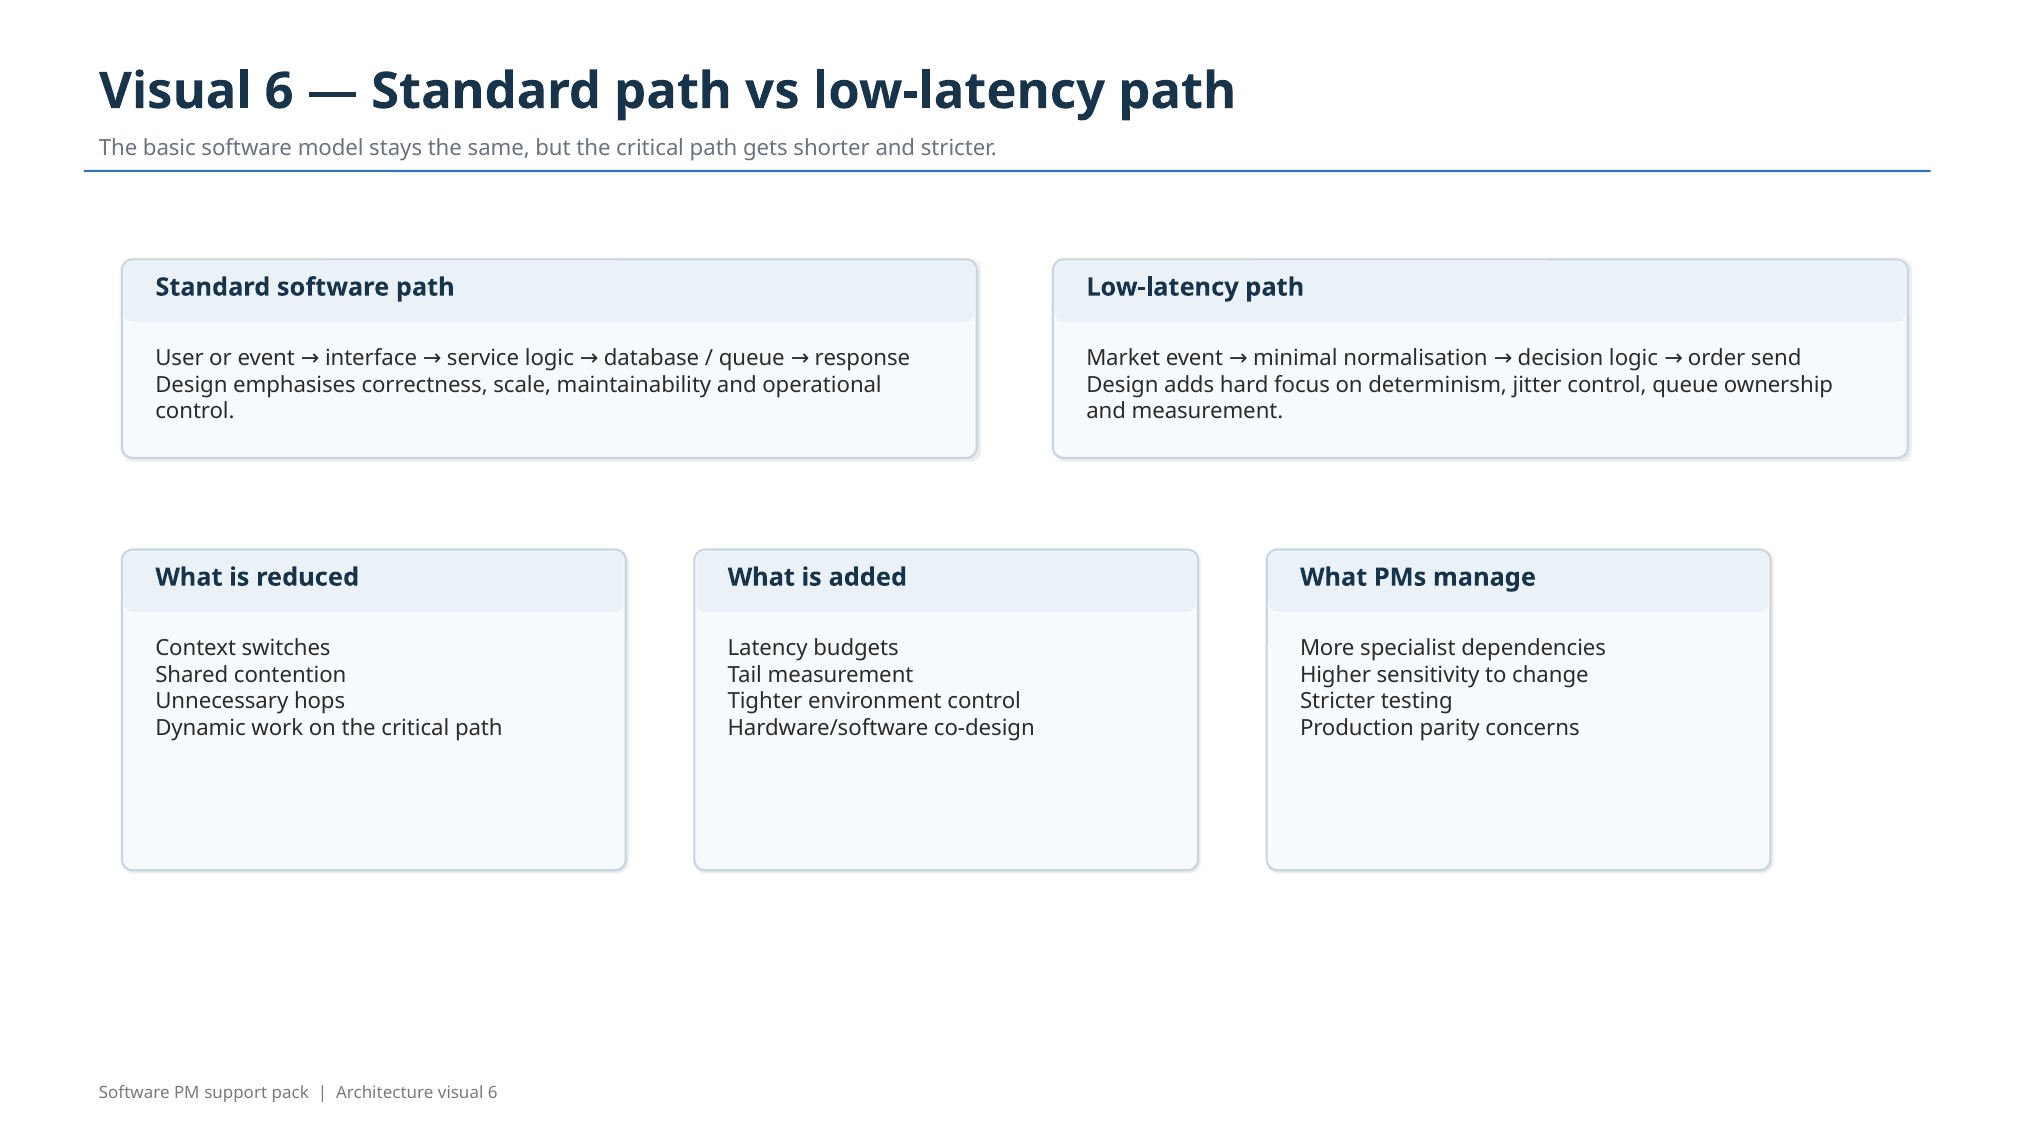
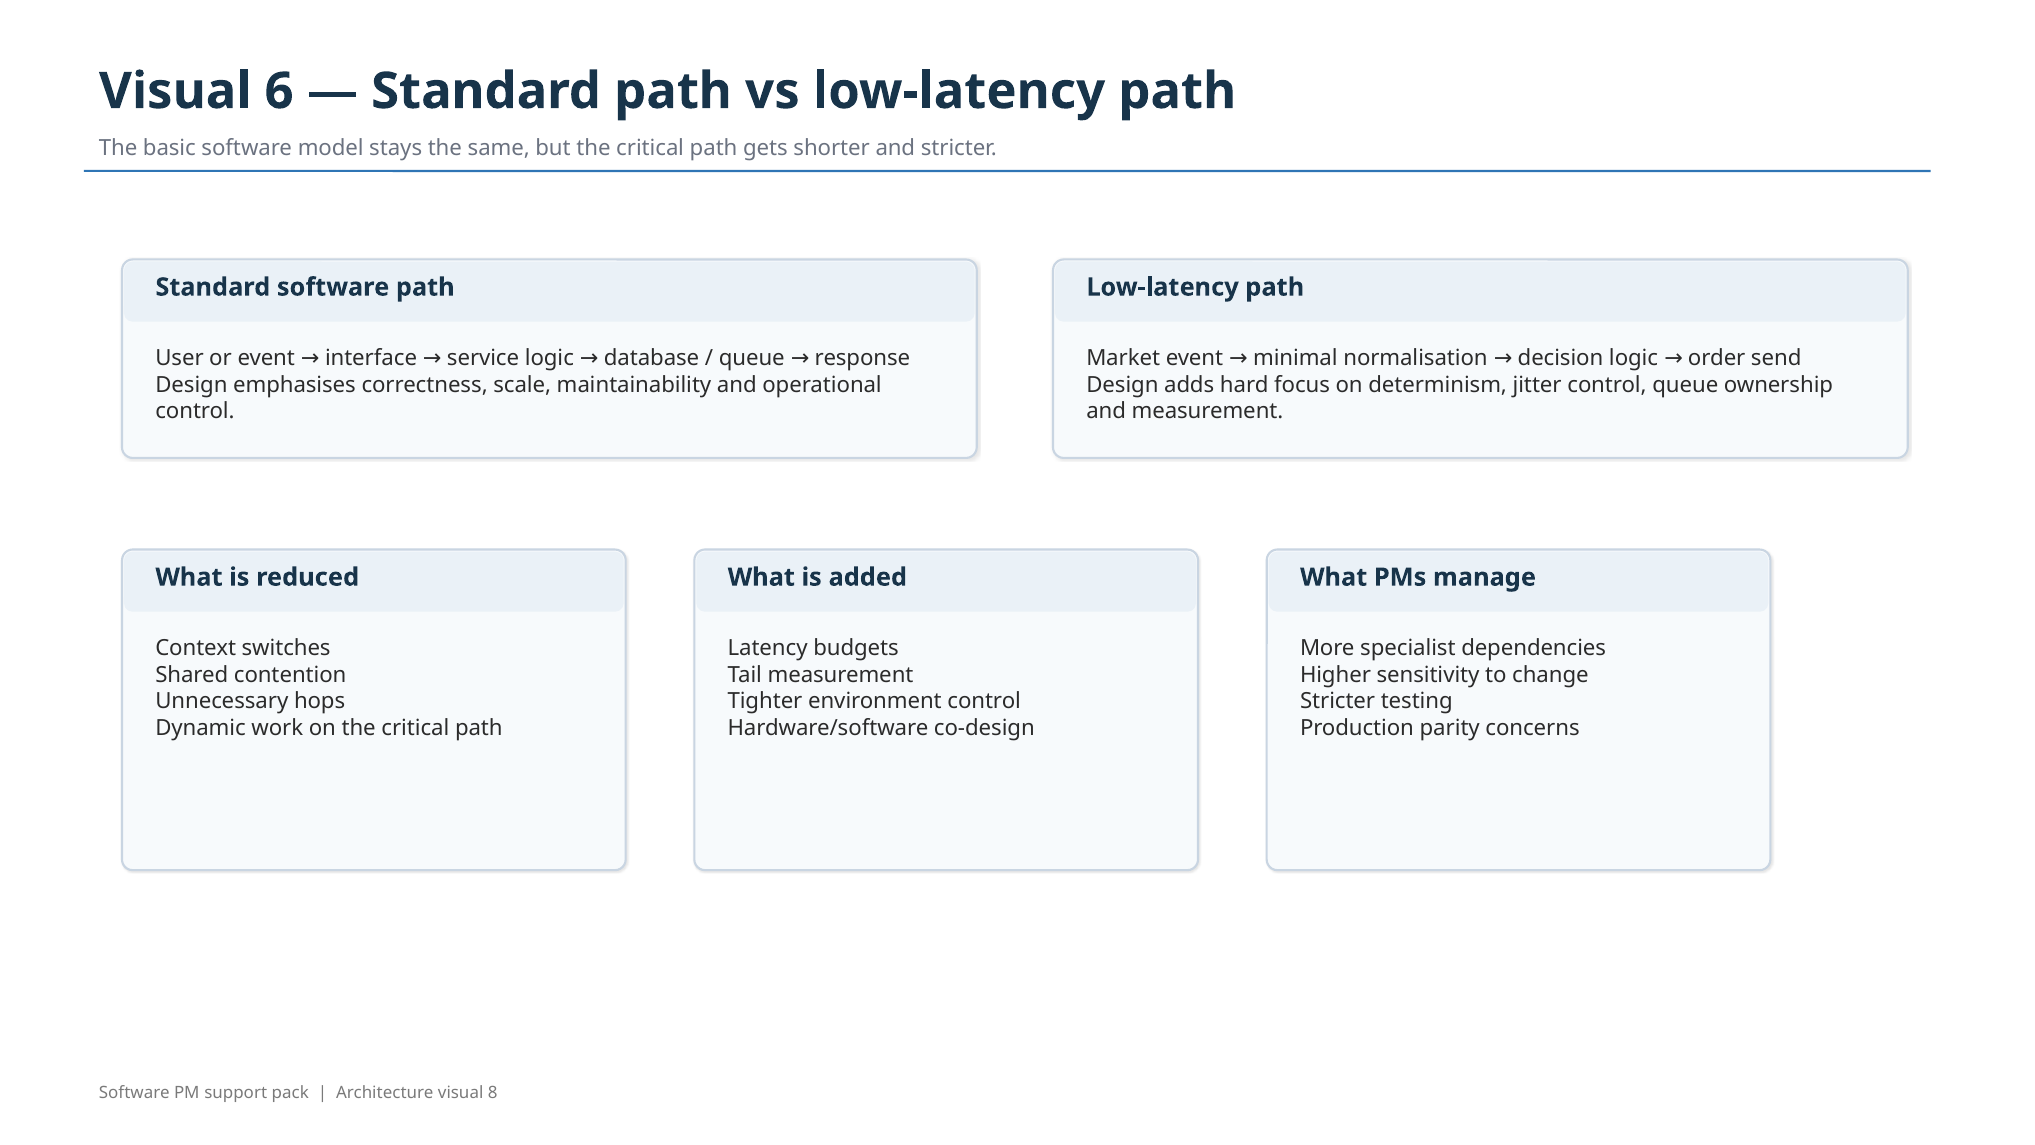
Architecture visual 6: 6 -> 8
